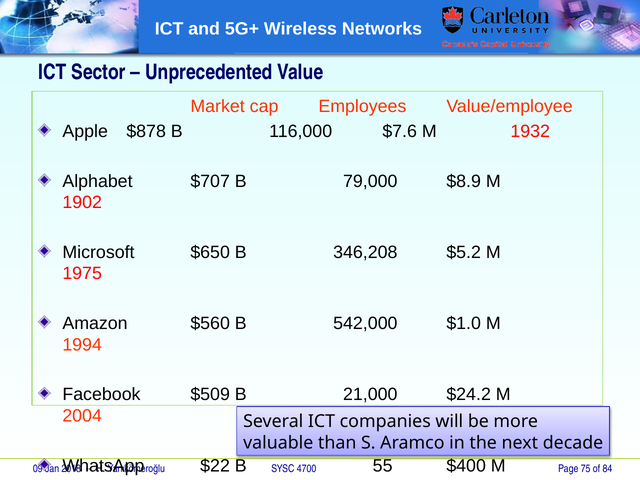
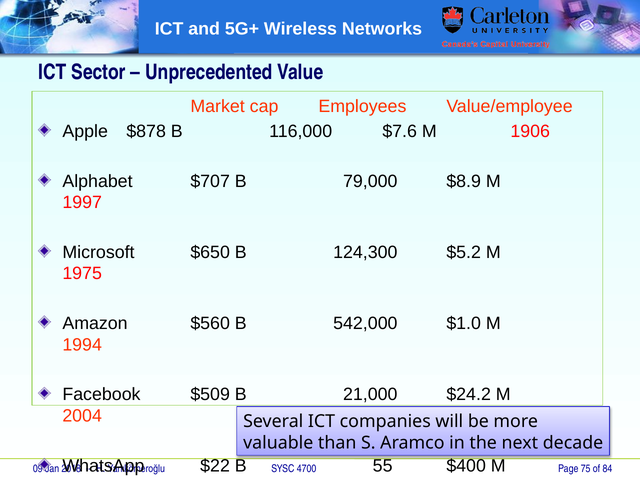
1932: 1932 -> 1906
1902: 1902 -> 1997
346,208: 346,208 -> 124,300
